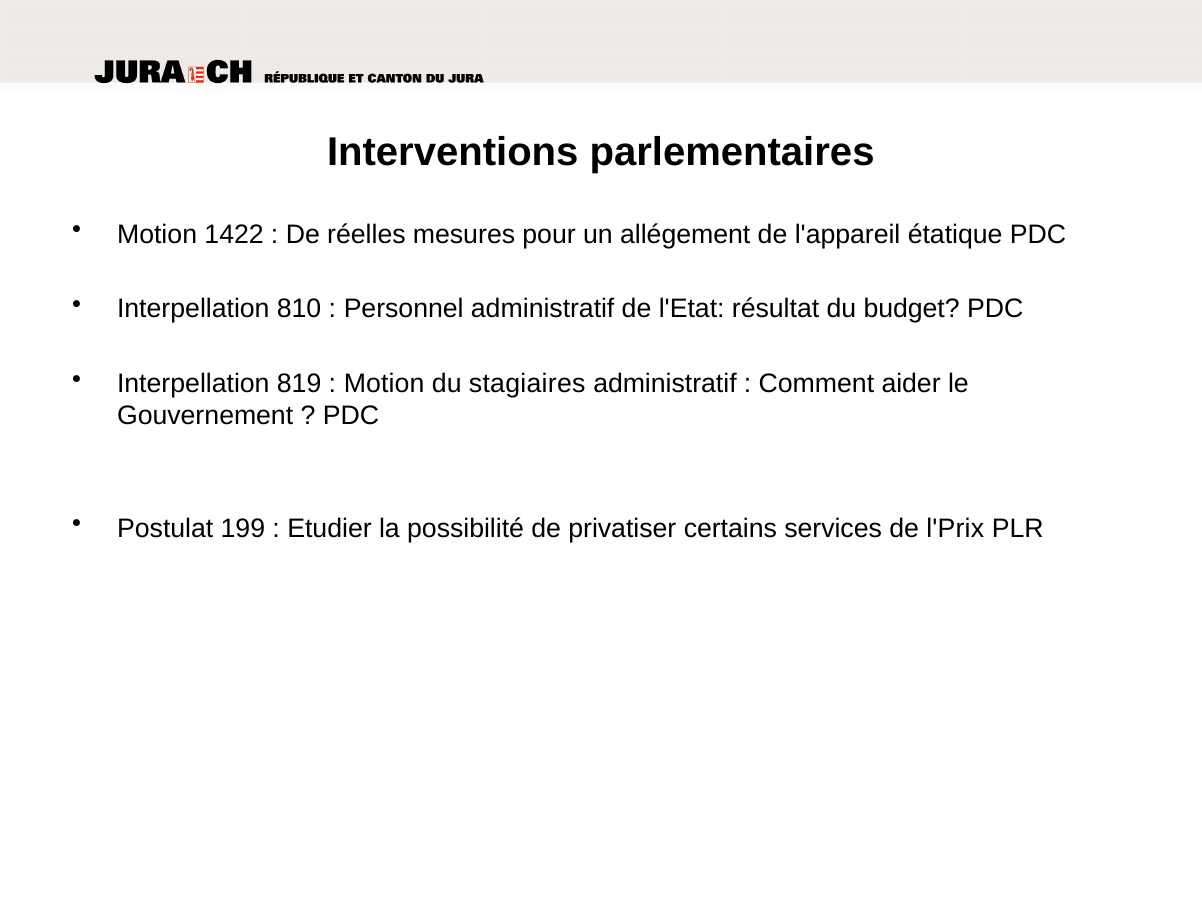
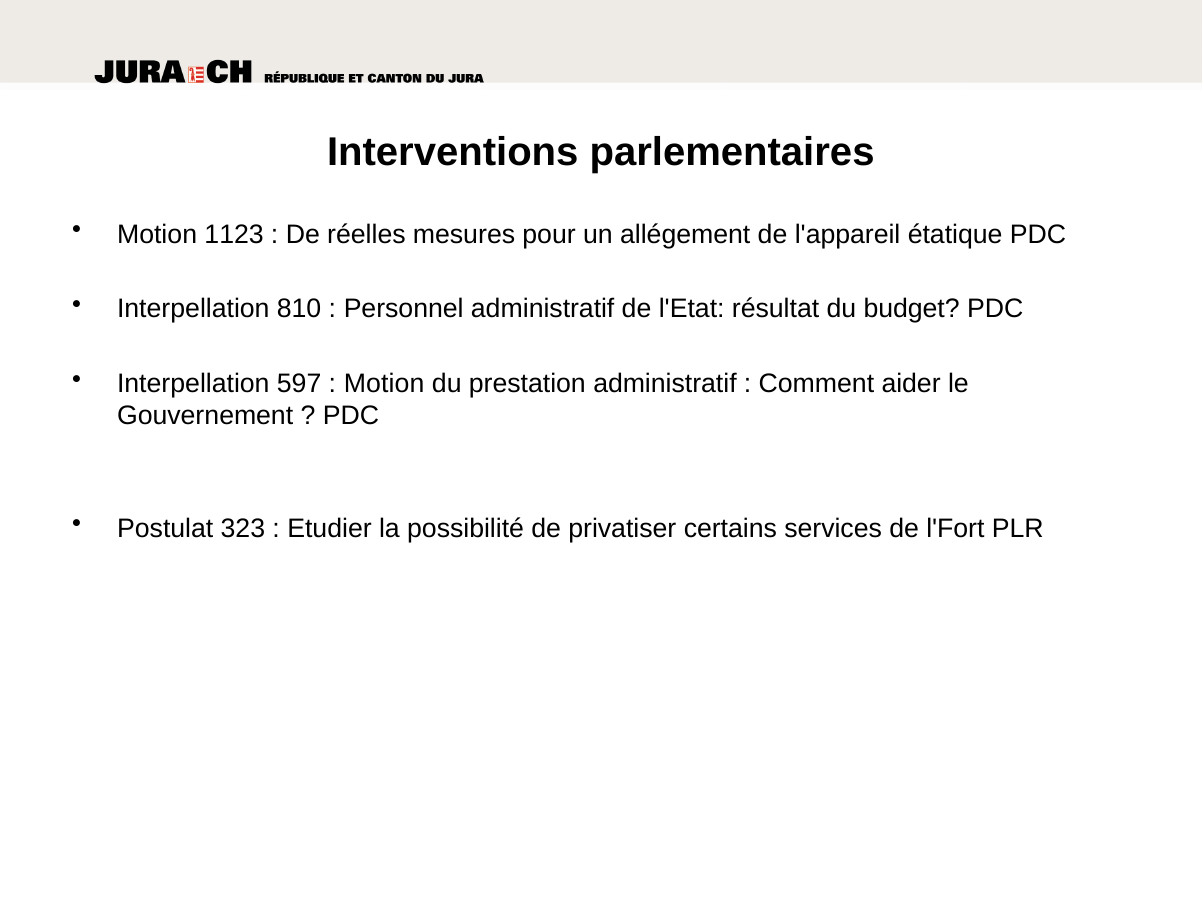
1422: 1422 -> 1123
819: 819 -> 597
stagiaires: stagiaires -> prestation
199: 199 -> 323
l'Prix: l'Prix -> l'Fort
